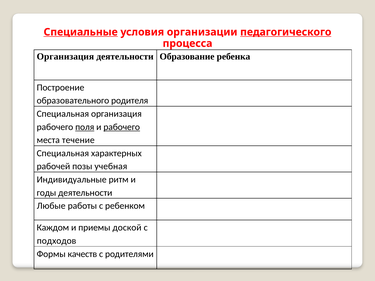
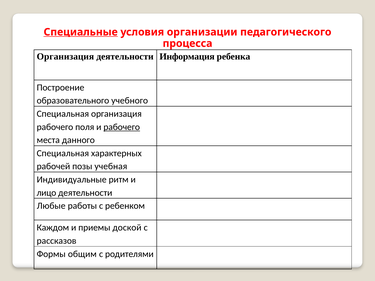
педагогического underline: present -> none
Образование: Образование -> Информация
родителя: родителя -> учебного
поля underline: present -> none
течение: течение -> данного
годы: годы -> лицо
подходов: подходов -> рассказов
качеств: качеств -> общим
